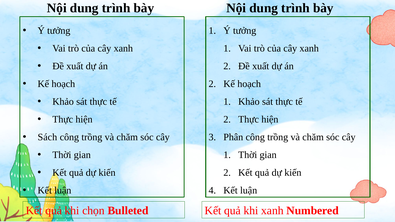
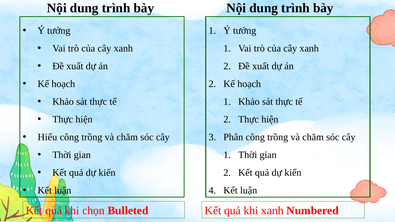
Sách: Sách -> Hiểu
